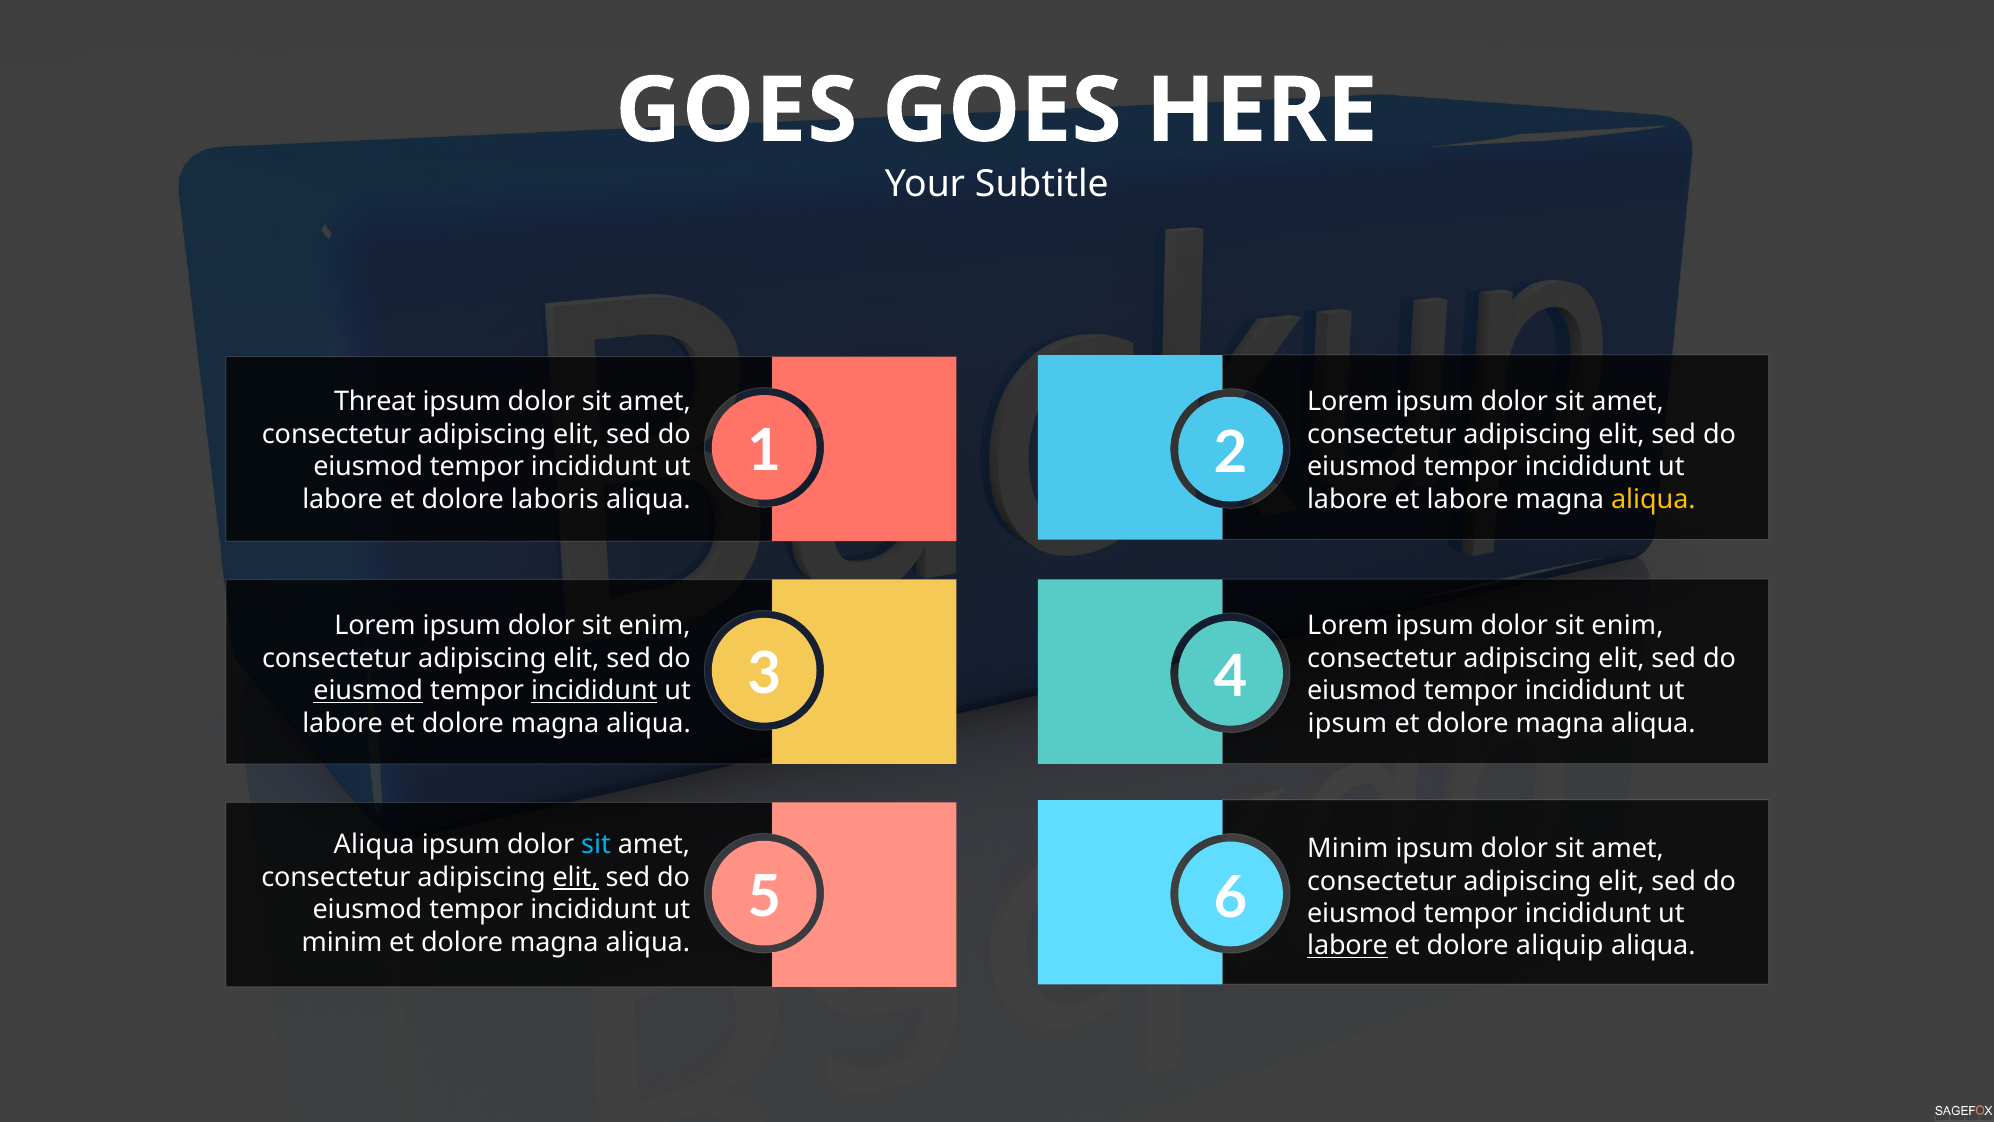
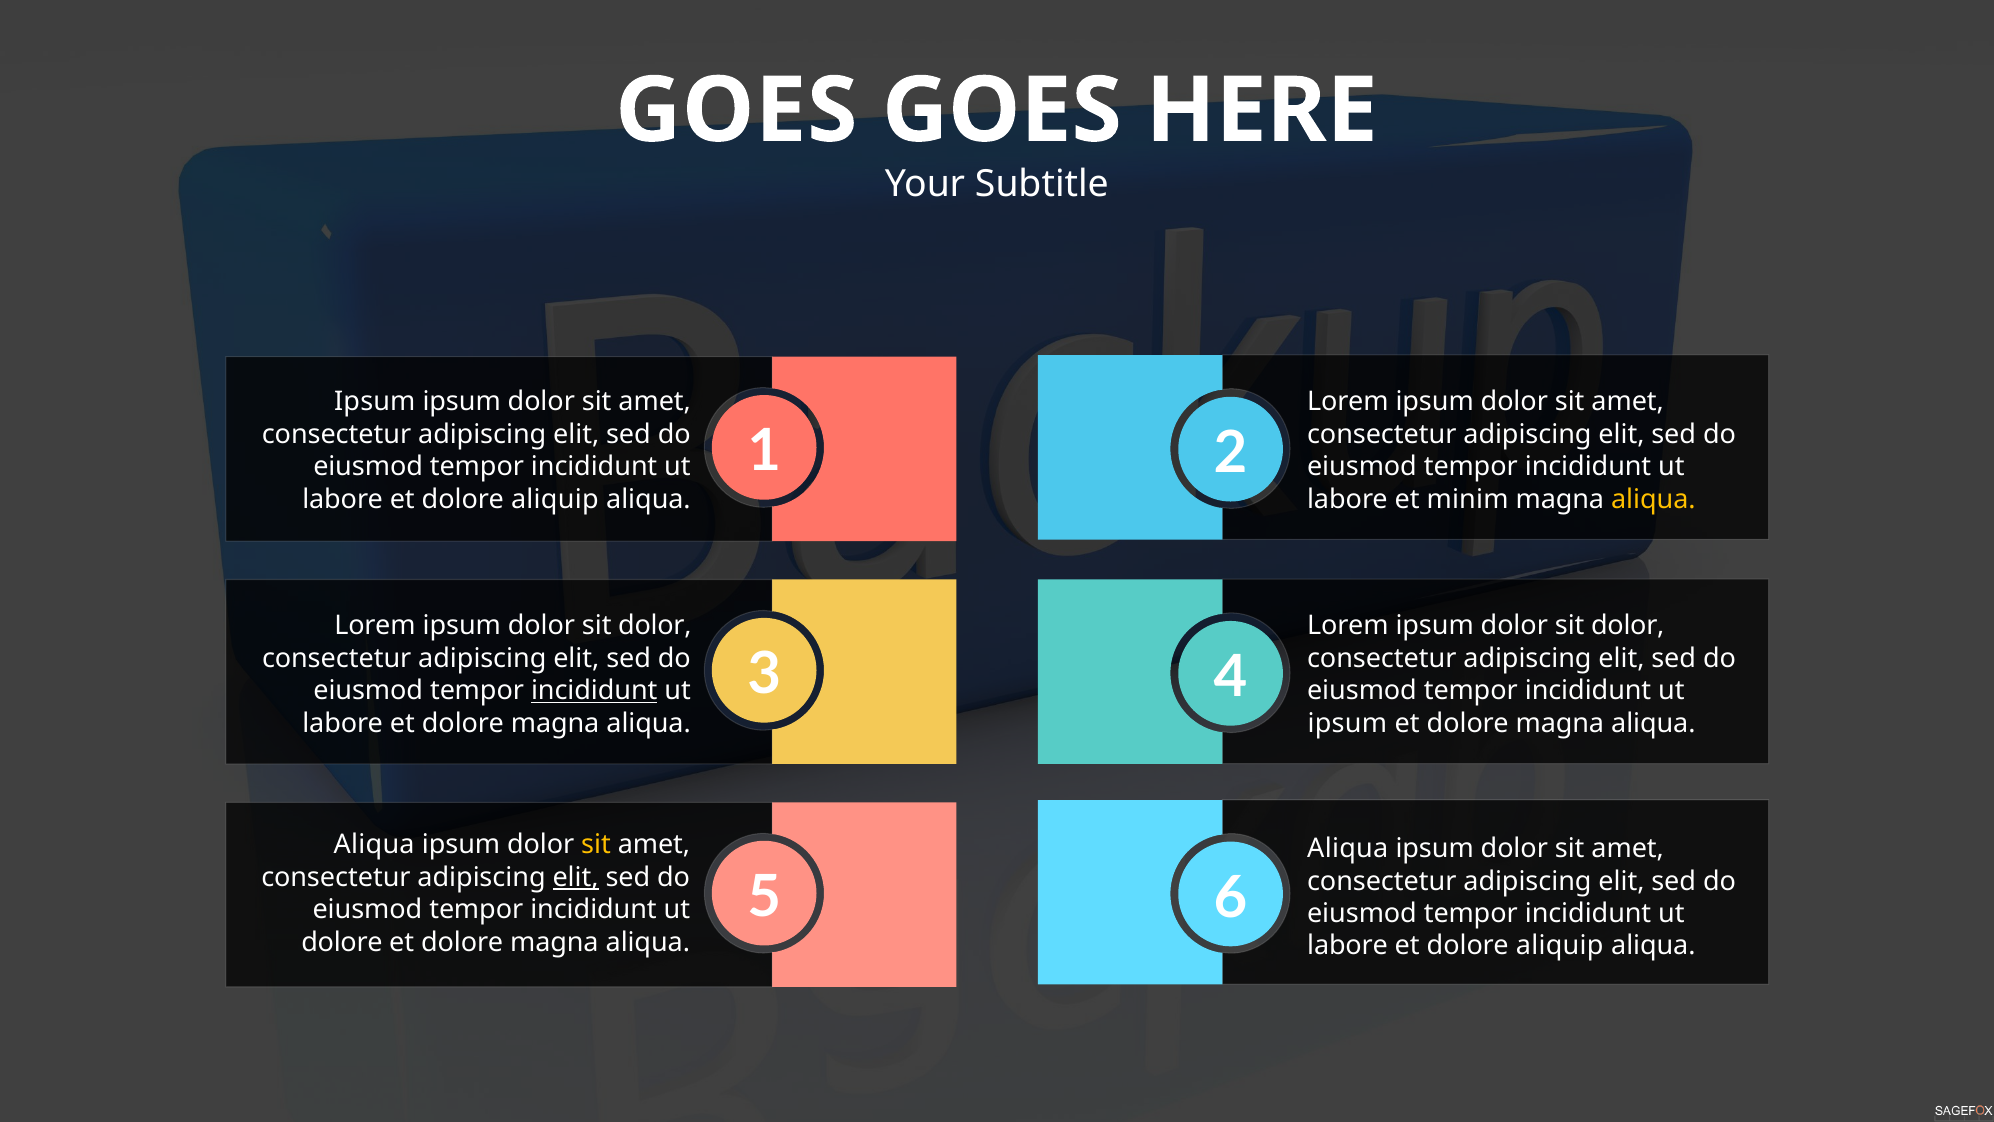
Threat at (375, 402): Threat -> Ipsum
laboris at (555, 499): laboris -> aliquip
et labore: labore -> minim
enim at (655, 626): enim -> dolor
enim at (1628, 626): enim -> dolor
eiusmod at (368, 691) underline: present -> none
sit at (596, 845) colour: light blue -> yellow
Minim at (1348, 848): Minim -> Aliqua
minim at (342, 942): minim -> dolore
labore at (1348, 946) underline: present -> none
